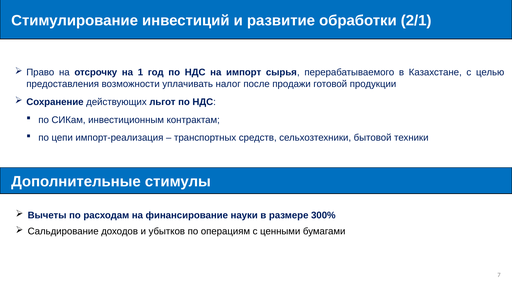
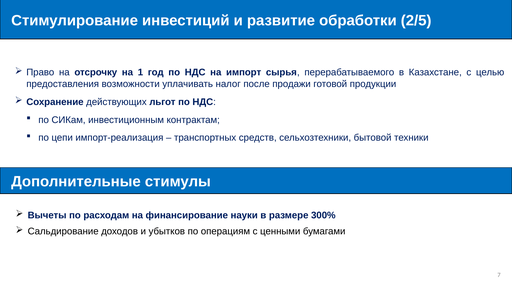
2/1: 2/1 -> 2/5
